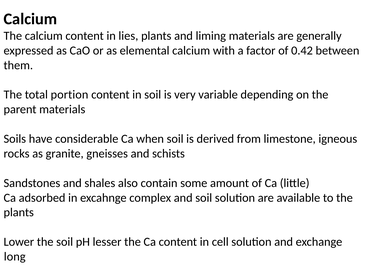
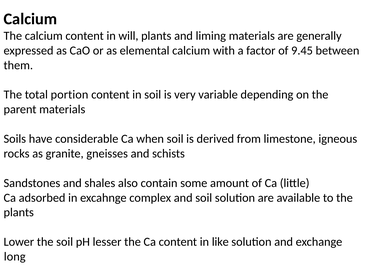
lies: lies -> will
0.42: 0.42 -> 9.45
cell: cell -> like
